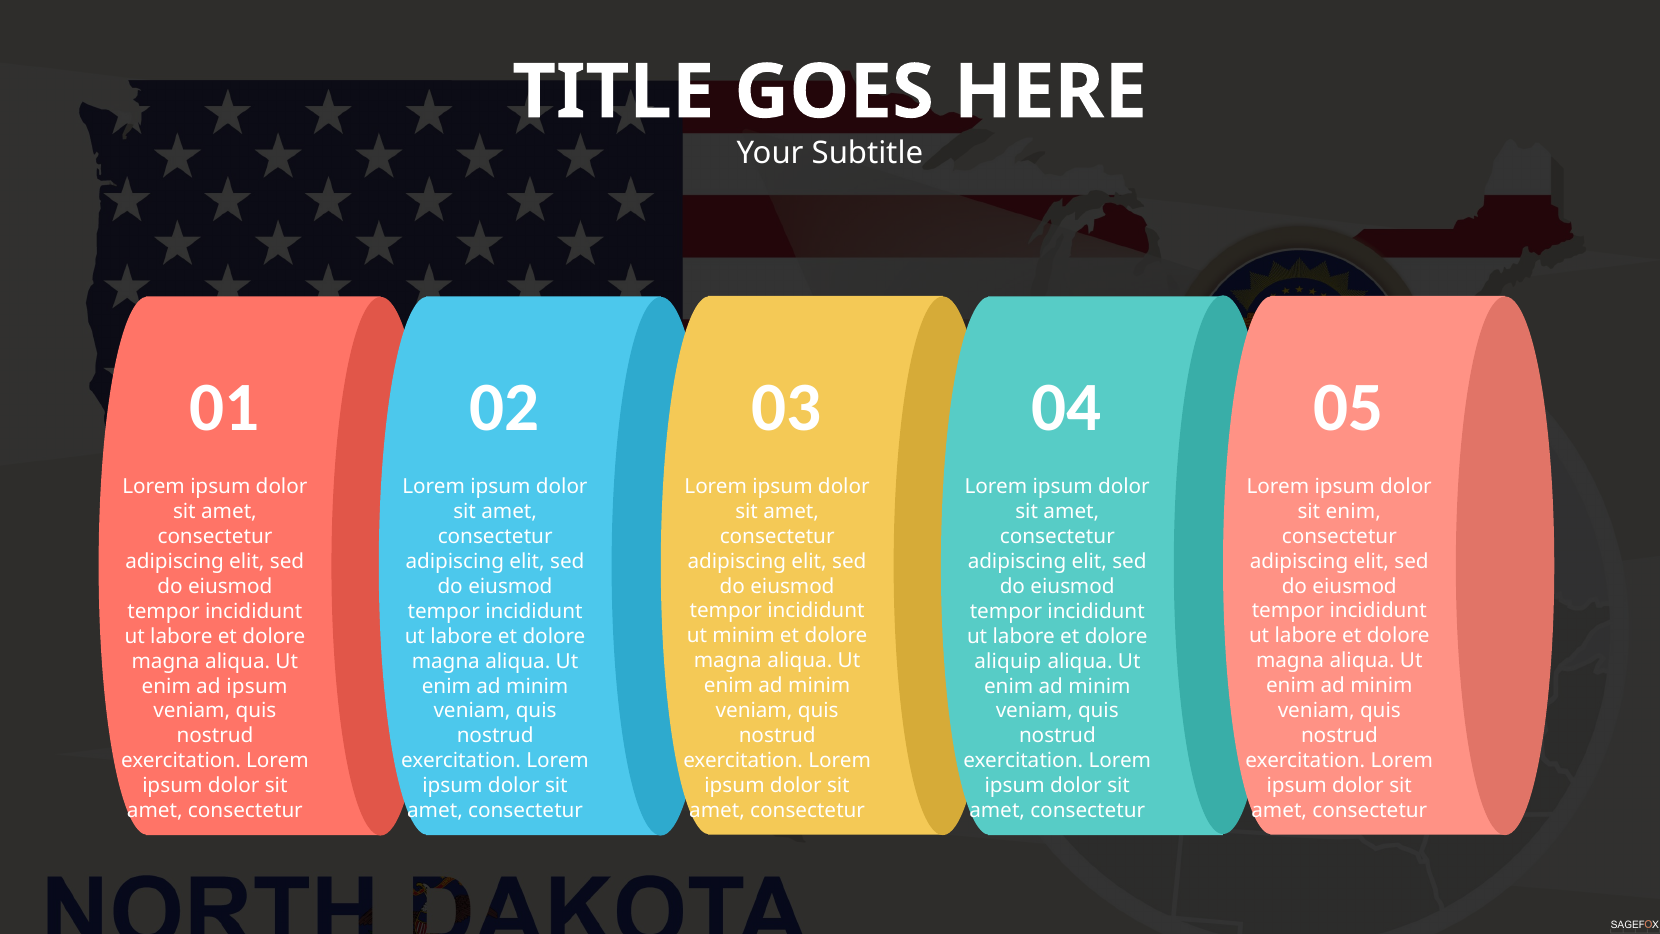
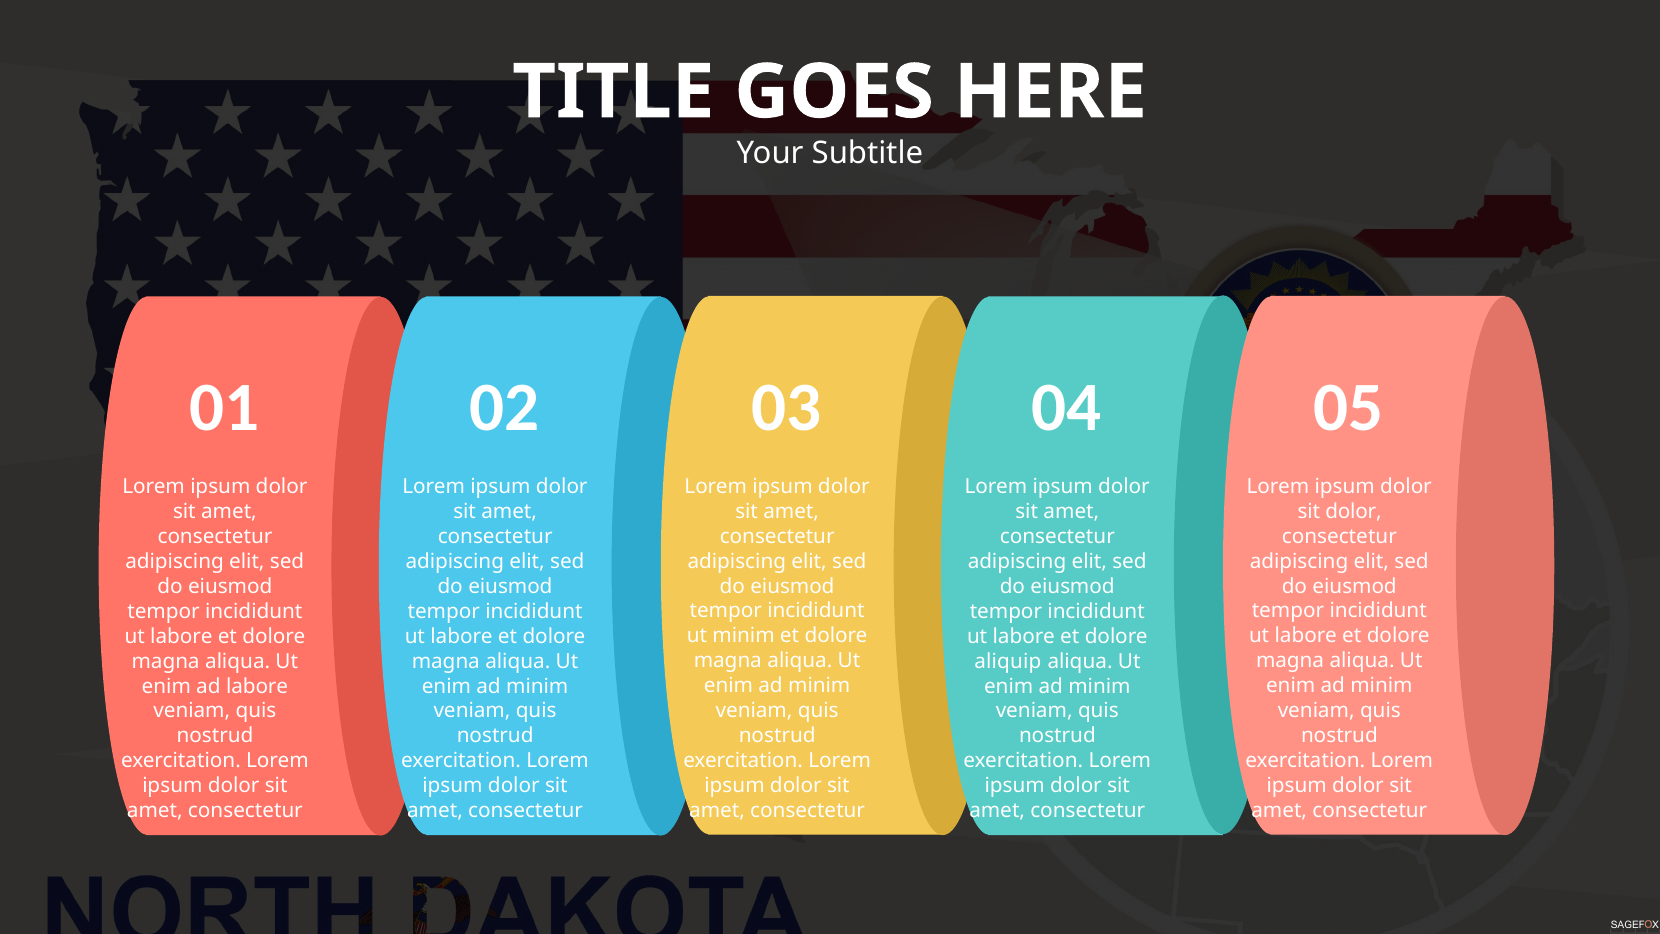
sit enim: enim -> dolor
ad ipsum: ipsum -> labore
